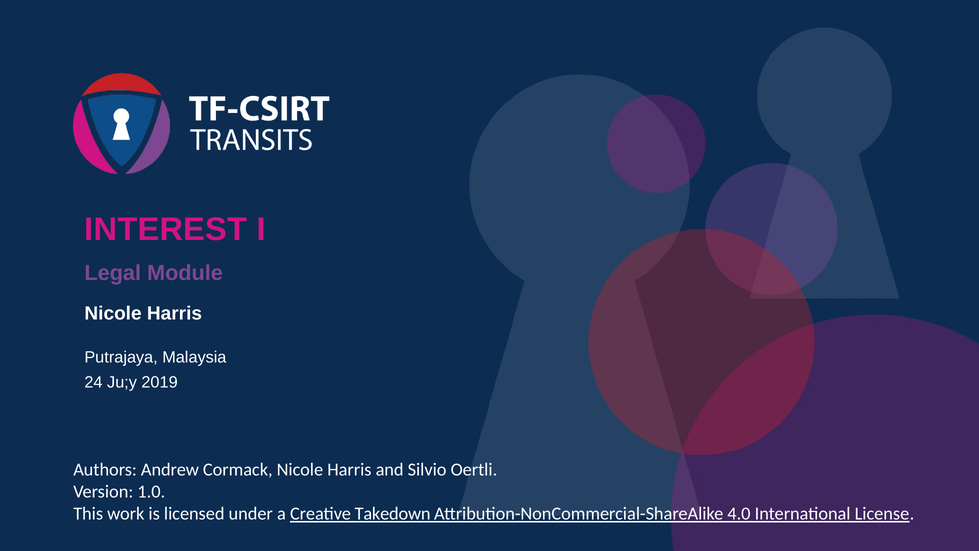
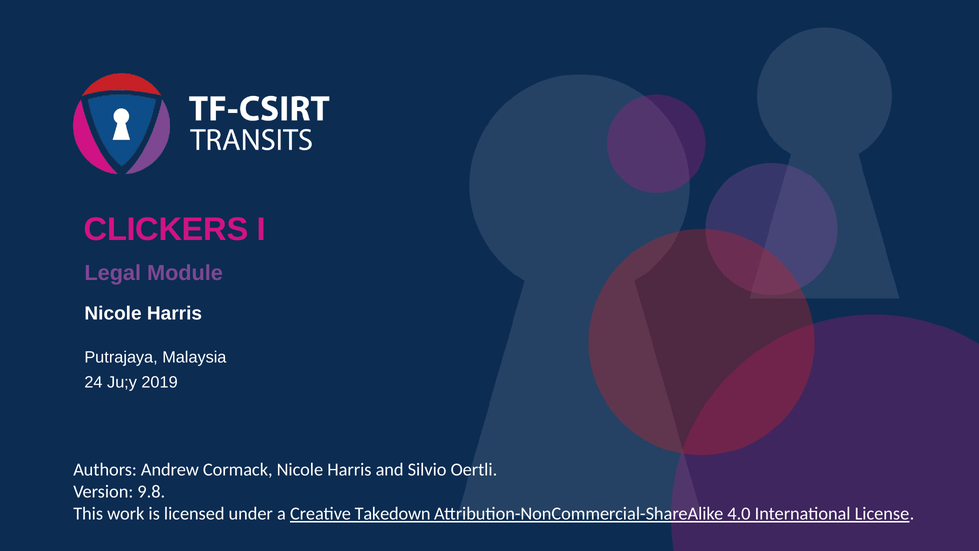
INTEREST: INTEREST -> CLICKERS
1.0: 1.0 -> 9.8
